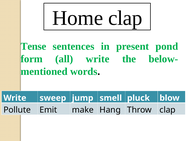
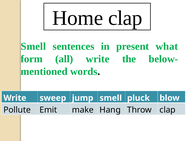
Tense at (33, 46): Tense -> Smell
pond: pond -> what
